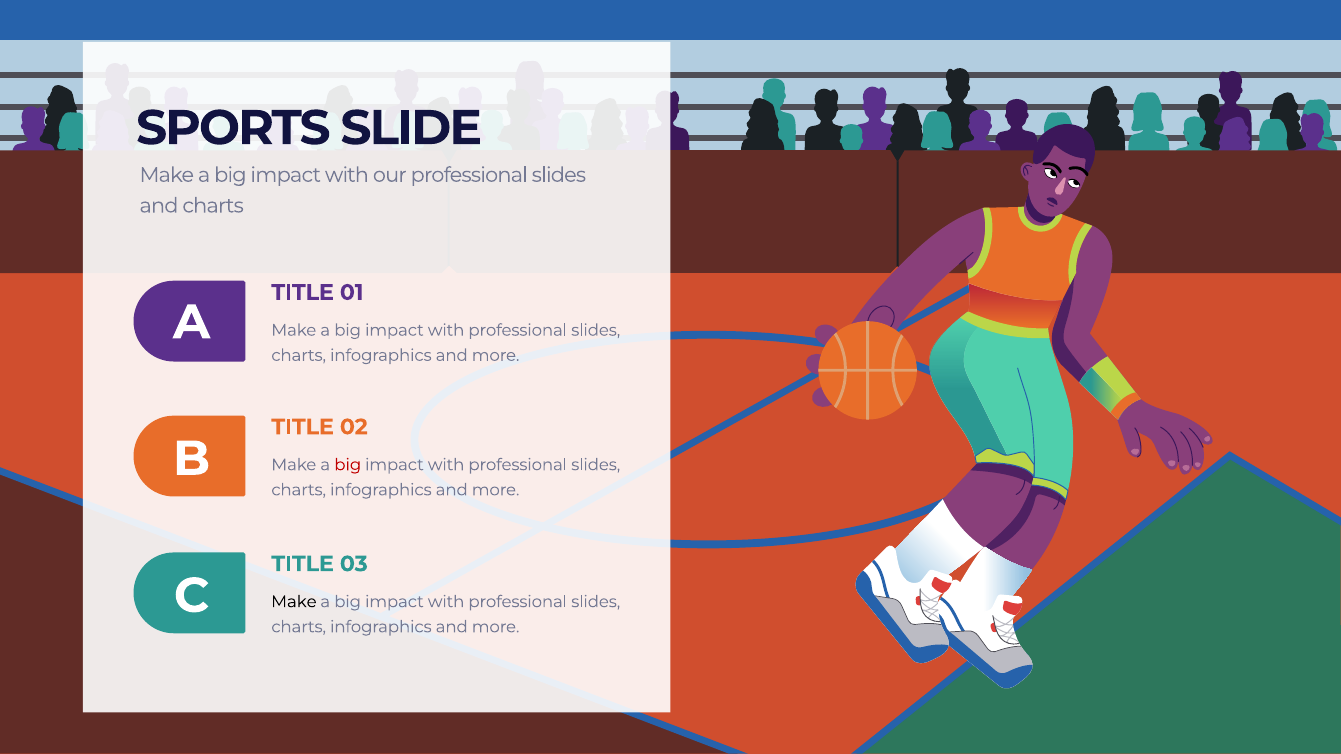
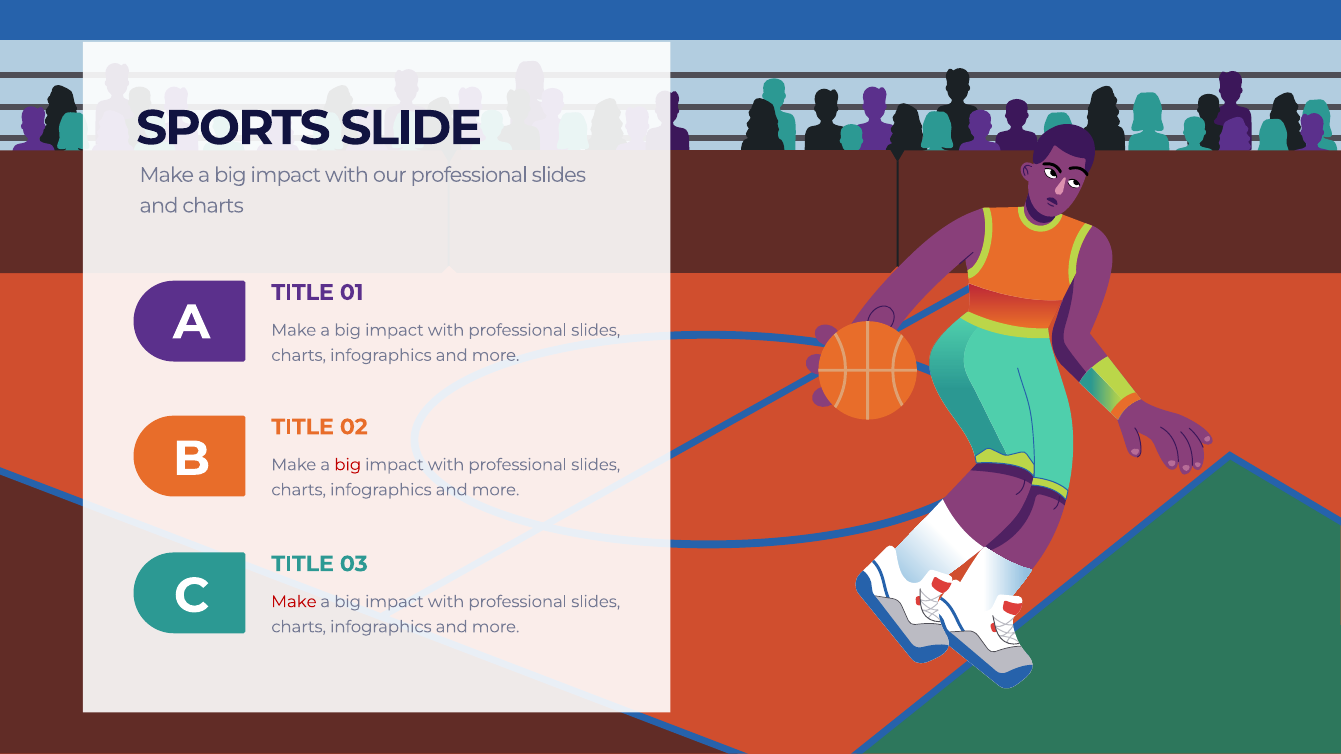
Make at (294, 602) colour: black -> red
